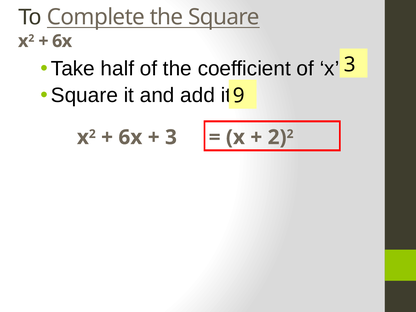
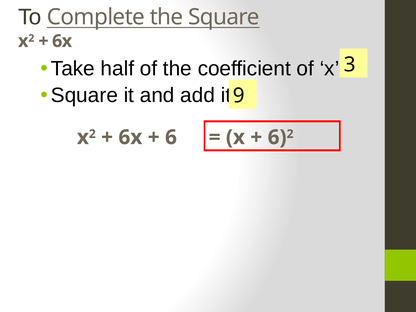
3 at (171, 137): 3 -> 6
2 at (277, 137): 2 -> 6
